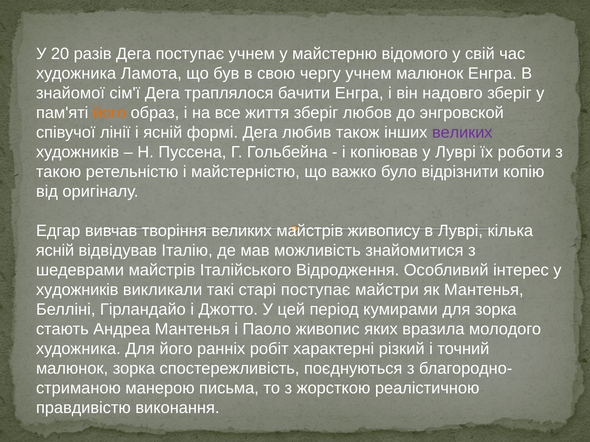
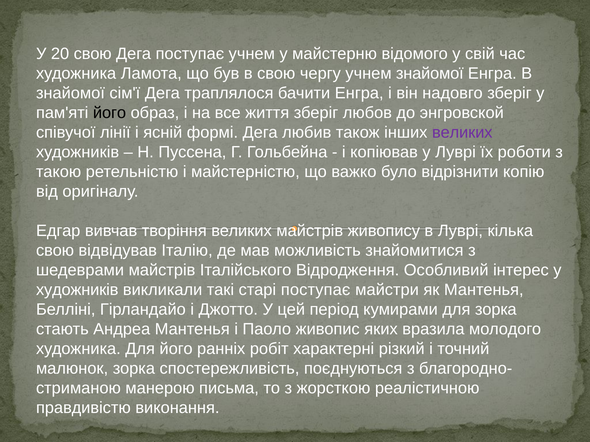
20 разів: разів -> свою
учнем малюнок: малюнок -> знайомої
його at (110, 113) colour: orange -> black
ясній at (55, 251): ясній -> свою
